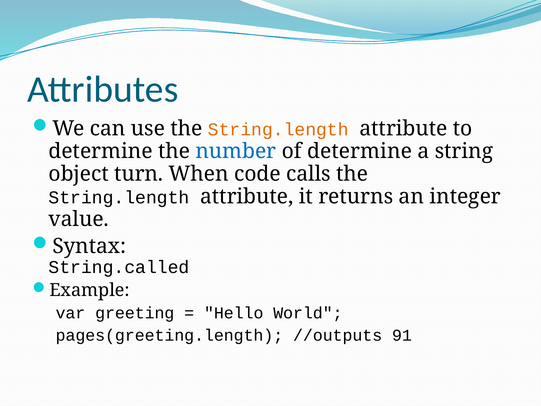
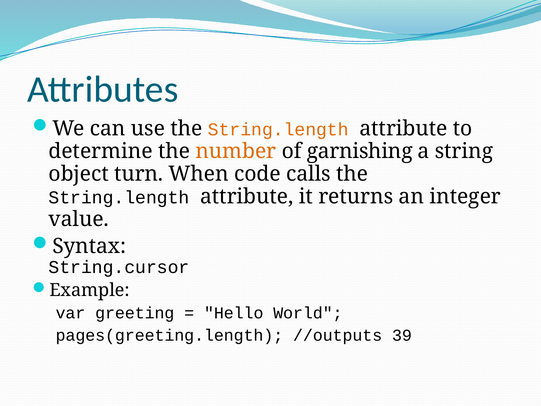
number colour: blue -> orange
of determine: determine -> garnishing
String.called: String.called -> String.cursor
91: 91 -> 39
